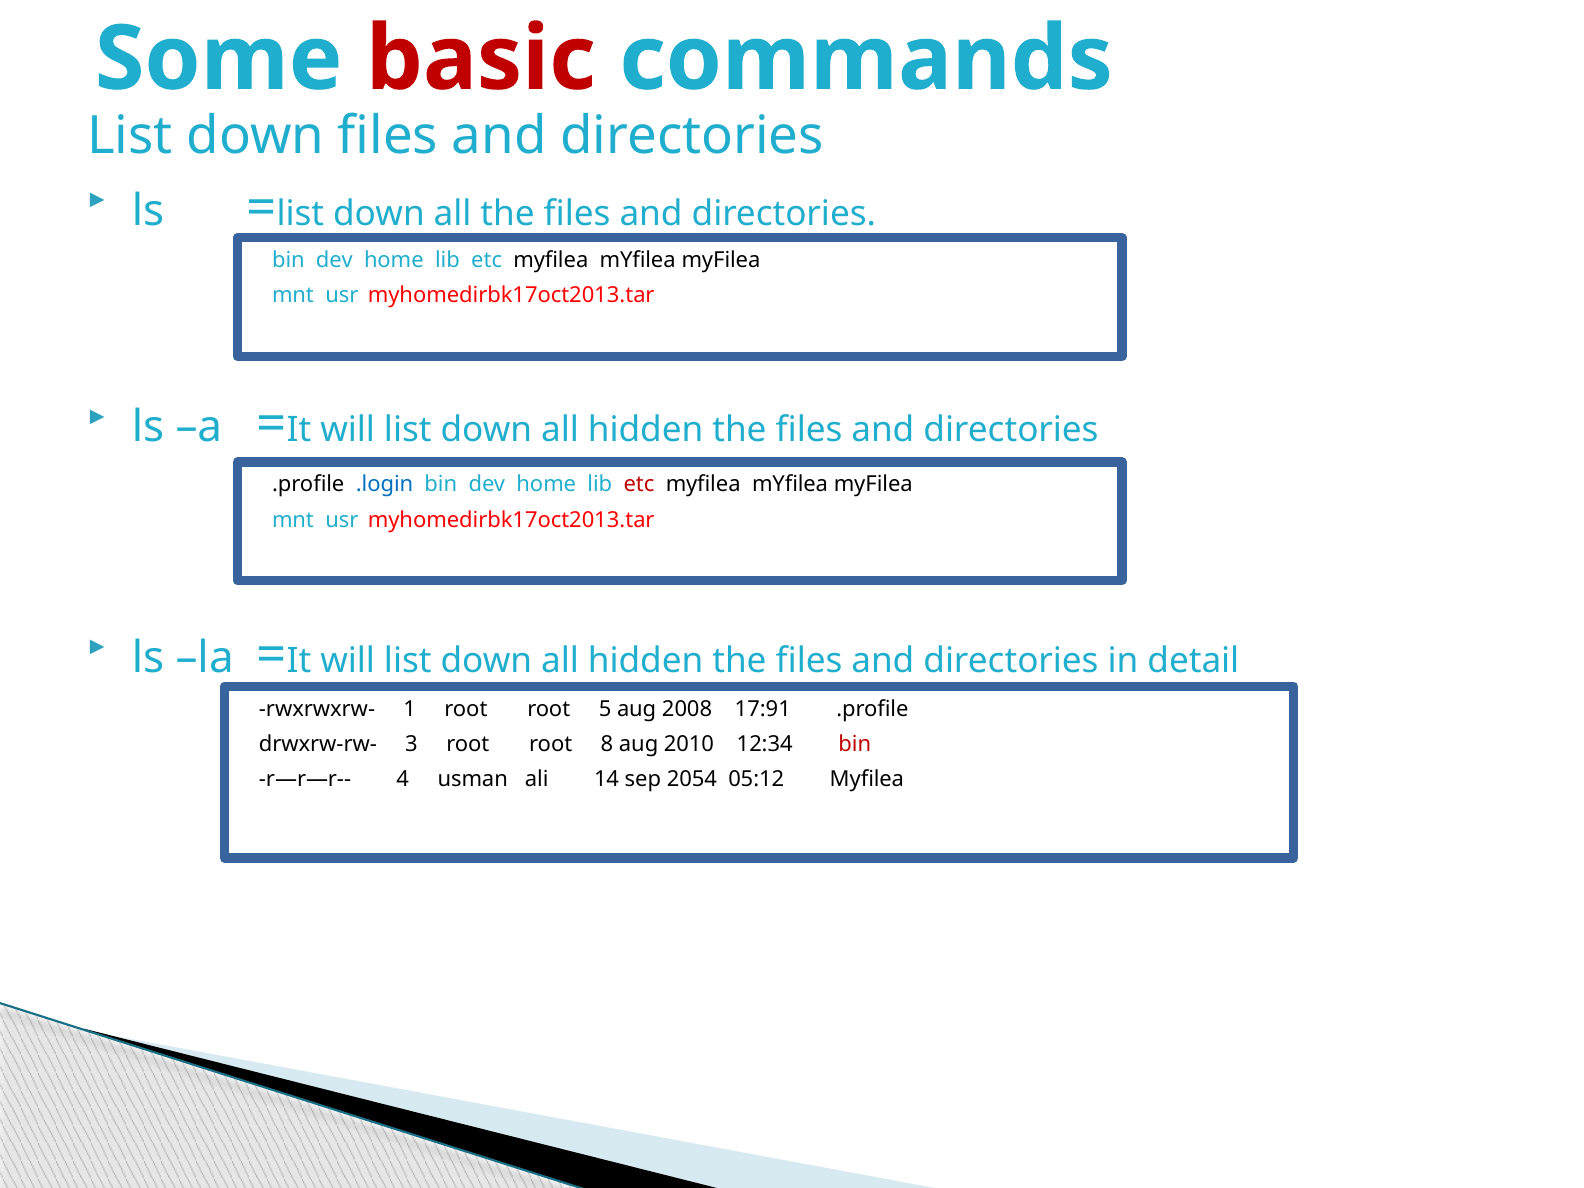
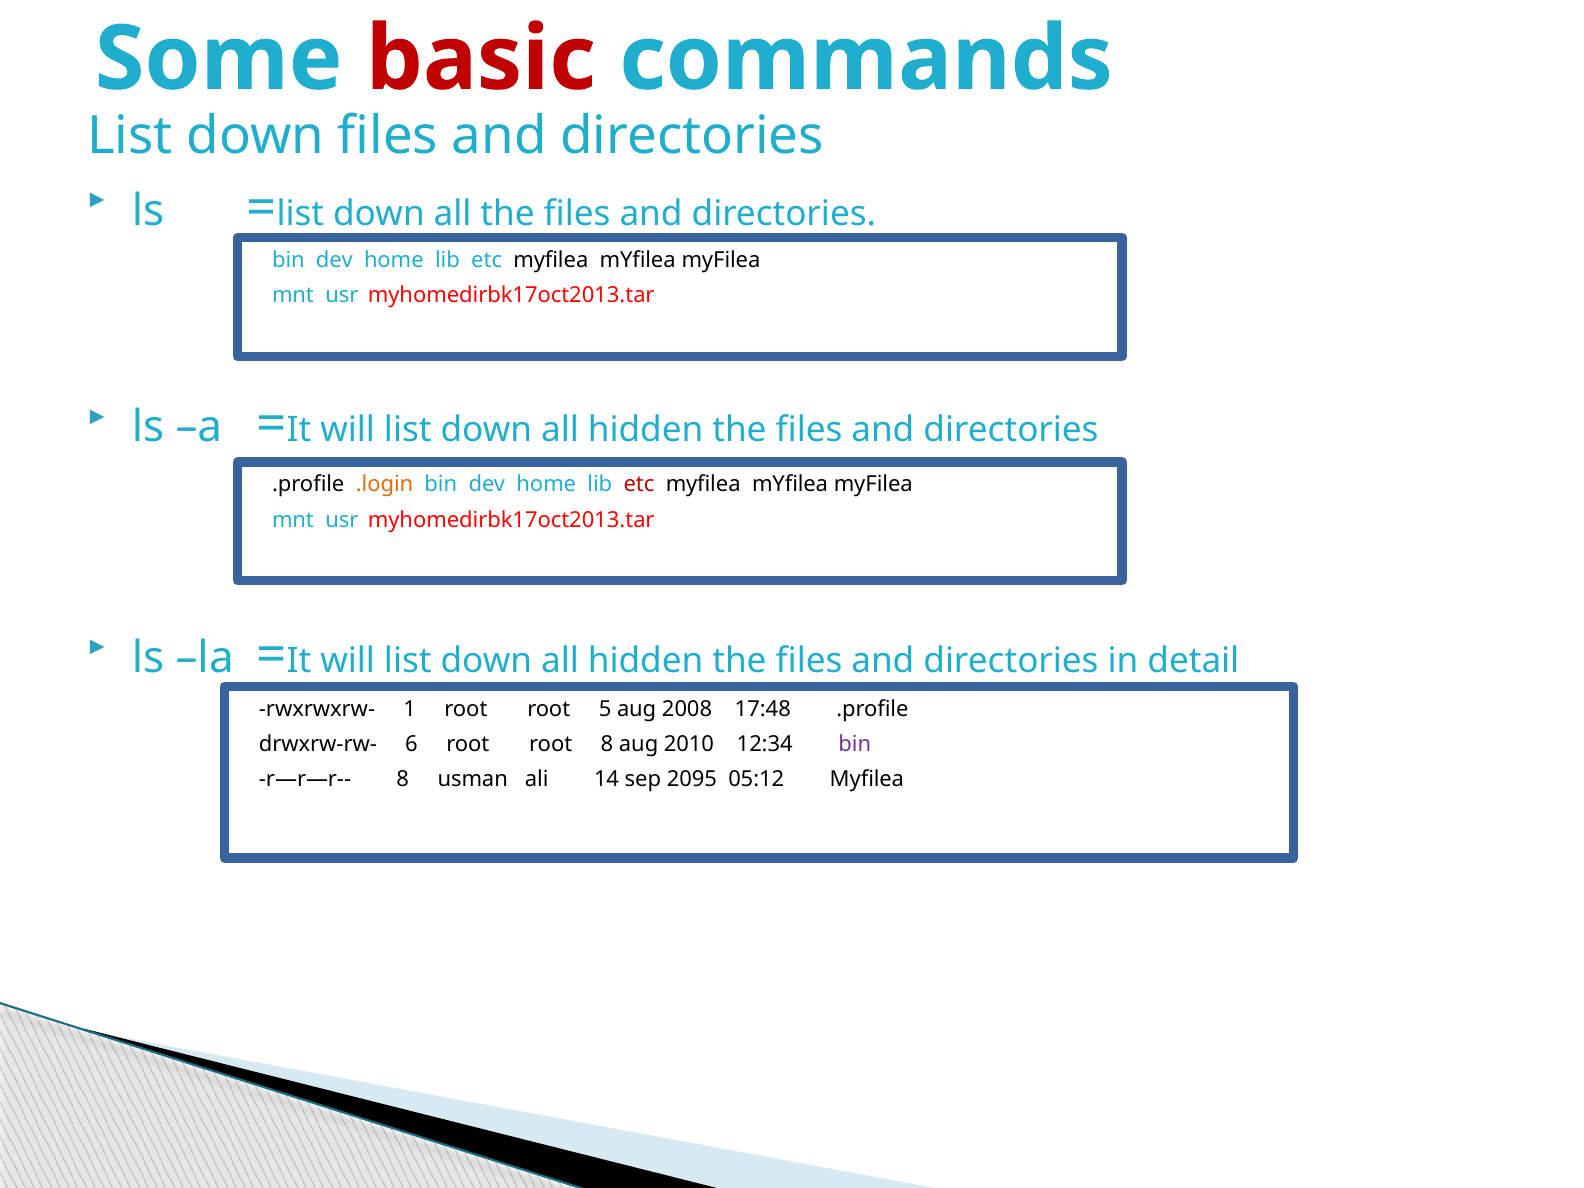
.login colour: blue -> orange
17:91: 17:91 -> 17:48
3: 3 -> 6
bin at (855, 744) colour: red -> purple
r—r—r-- 4: 4 -> 8
2054: 2054 -> 2095
